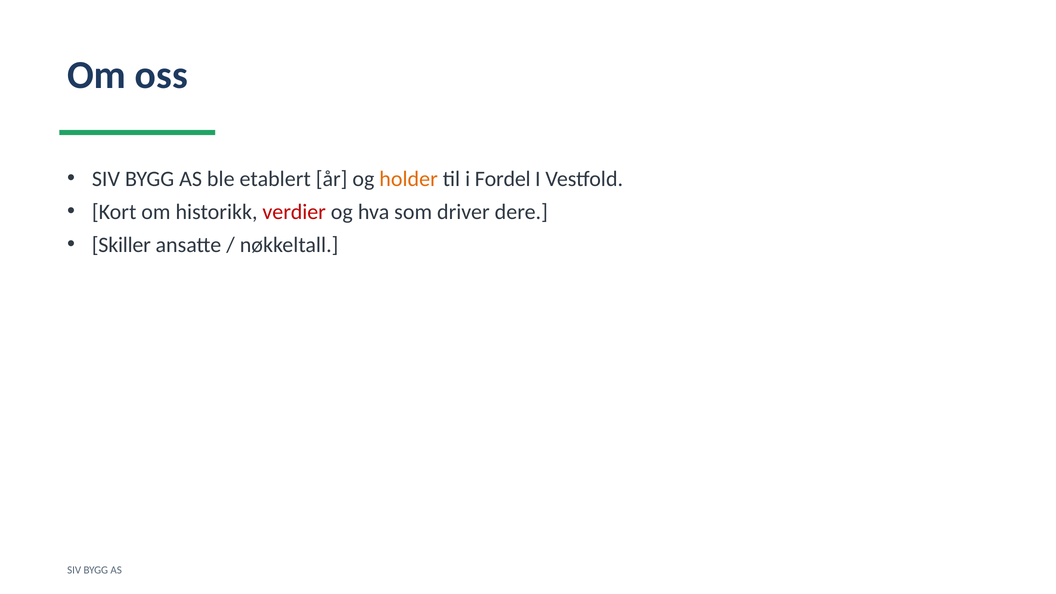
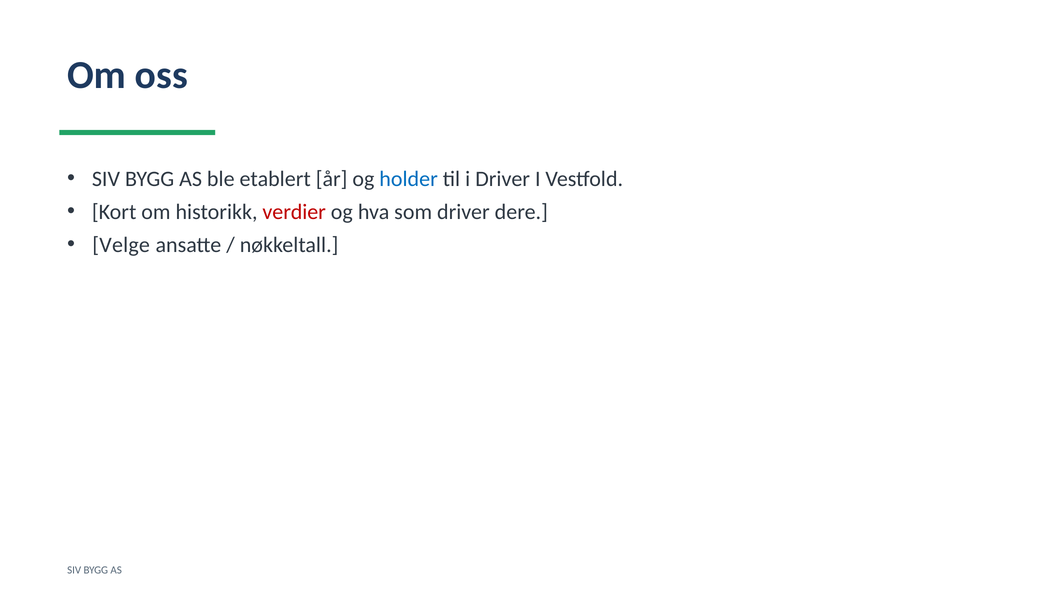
holder colour: orange -> blue
i Fordel: Fordel -> Driver
Skiller: Skiller -> Velge
